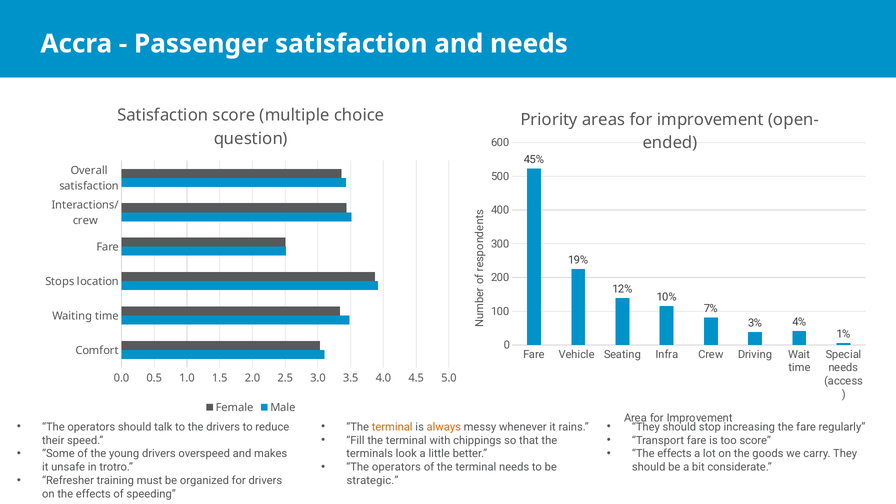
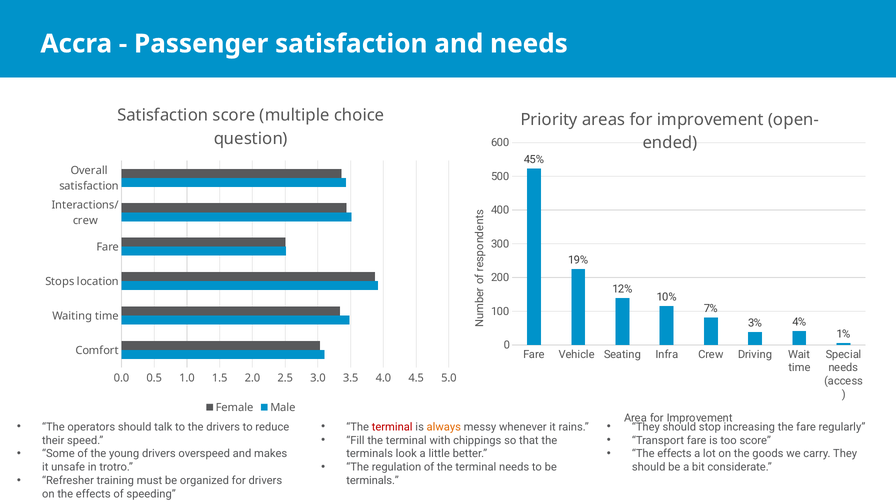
terminal at (392, 427) colour: orange -> red
operators at (396, 467): operators -> regulation
strategic at (372, 481): strategic -> terminals
